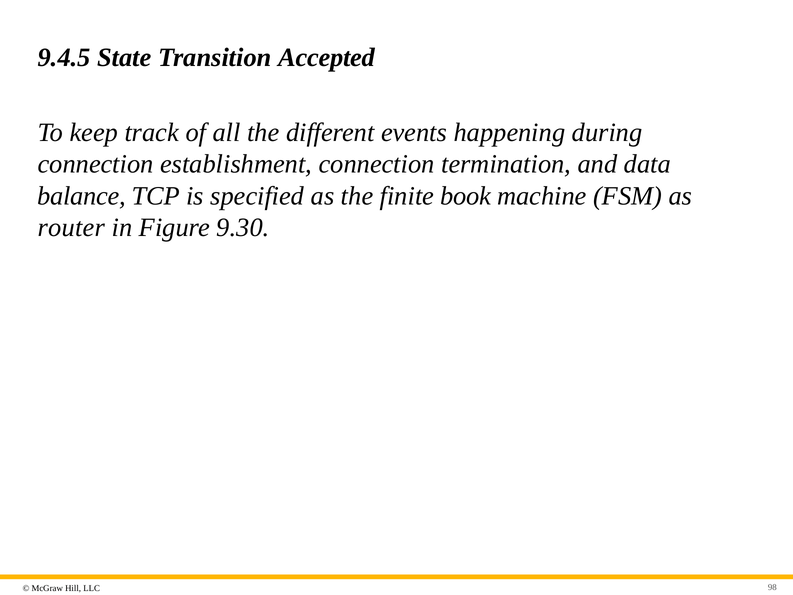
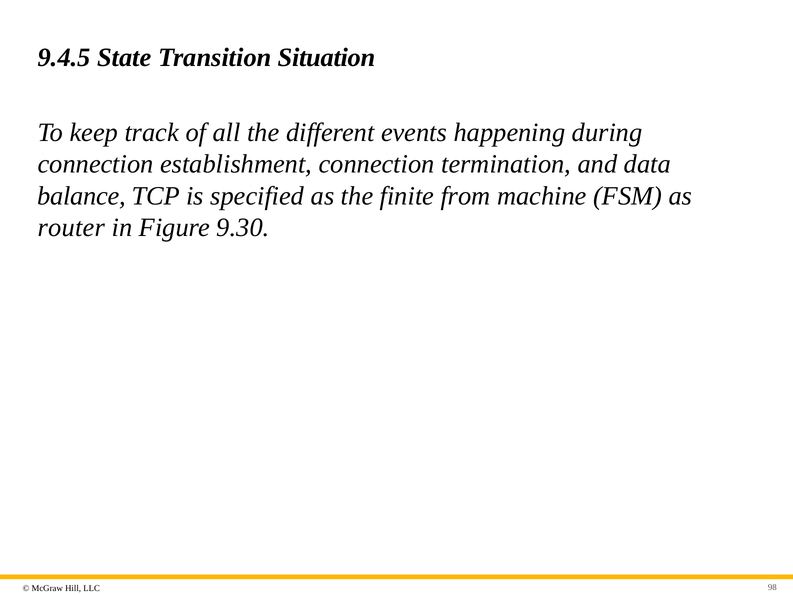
Accepted: Accepted -> Situation
book: book -> from
